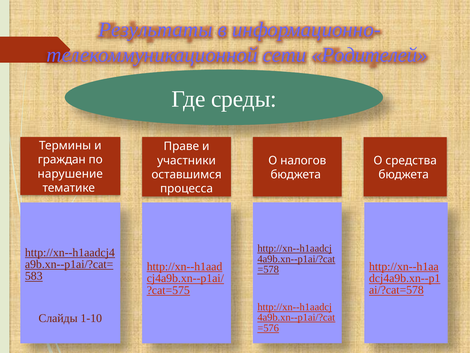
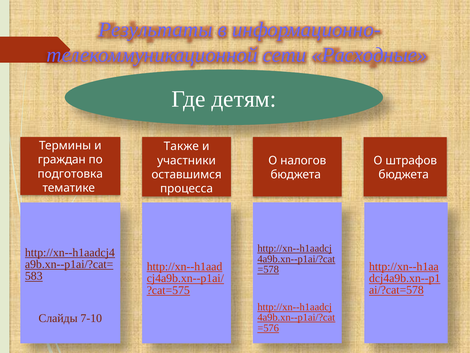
Родителей: Родителей -> Расходные
среды: среды -> детям
Праве: Праве -> Также
средства: средства -> штрафов
нарушение: нарушение -> подготовка
1-10: 1-10 -> 7-10
